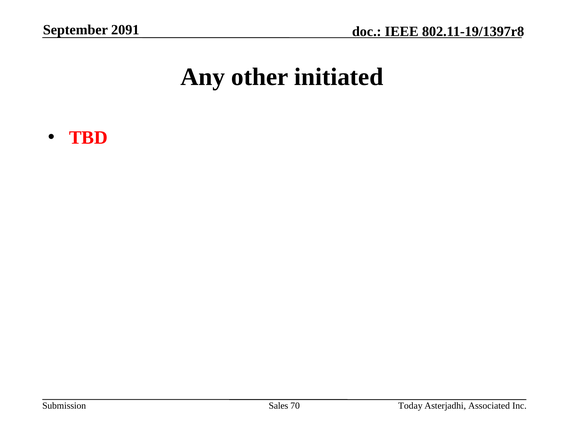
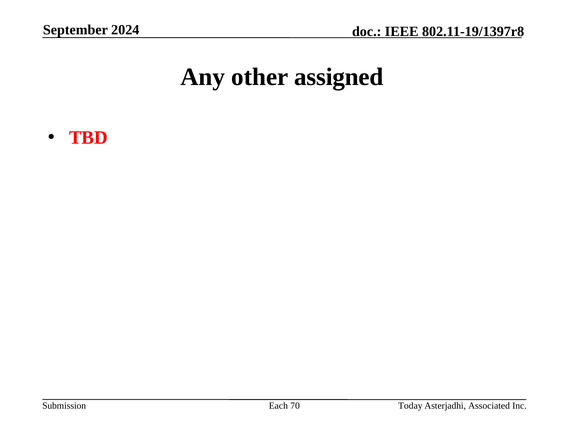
2091: 2091 -> 2024
initiated: initiated -> assigned
Sales: Sales -> Each
